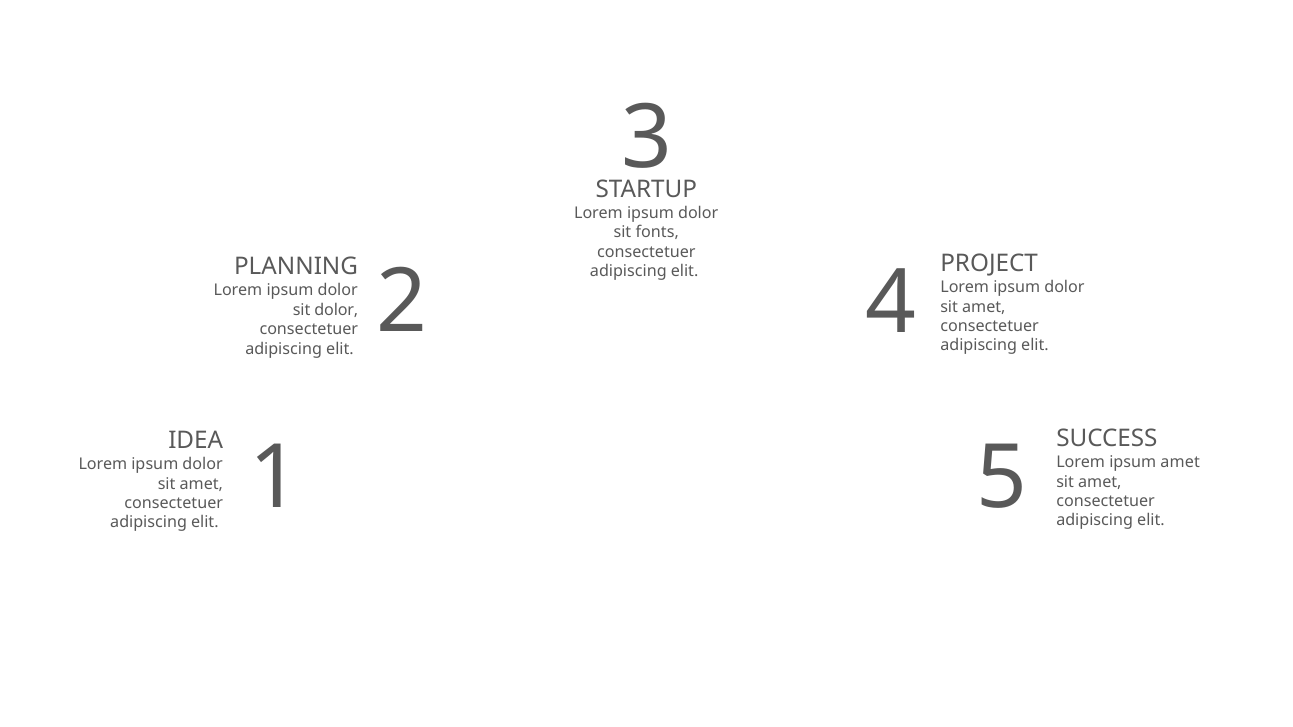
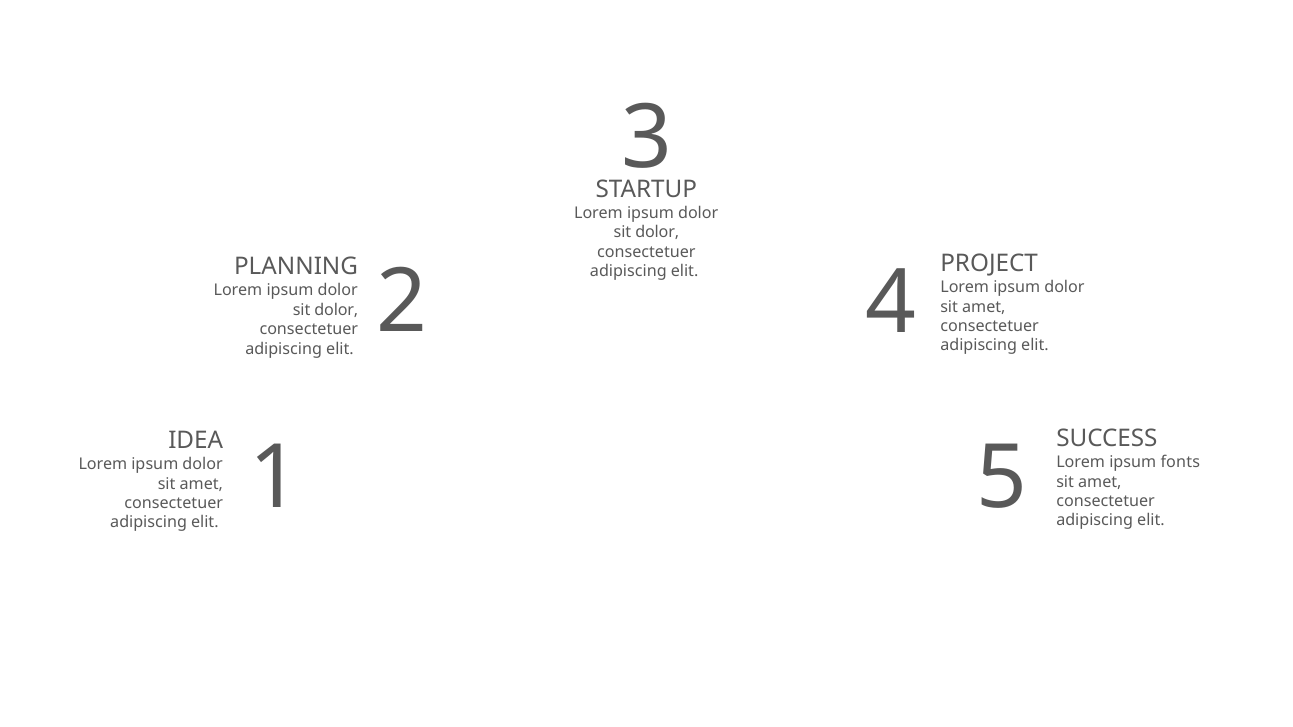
fonts at (657, 233): fonts -> dolor
ipsum amet: amet -> fonts
